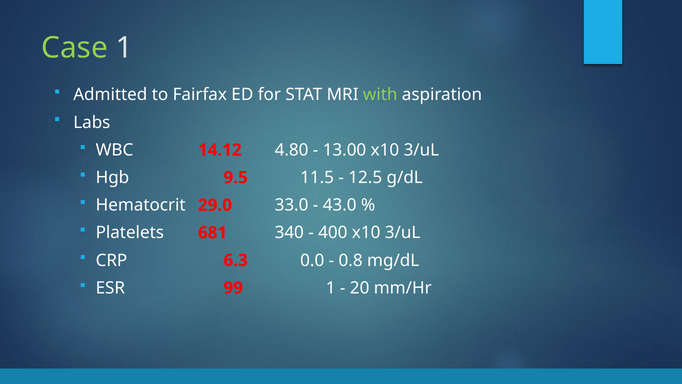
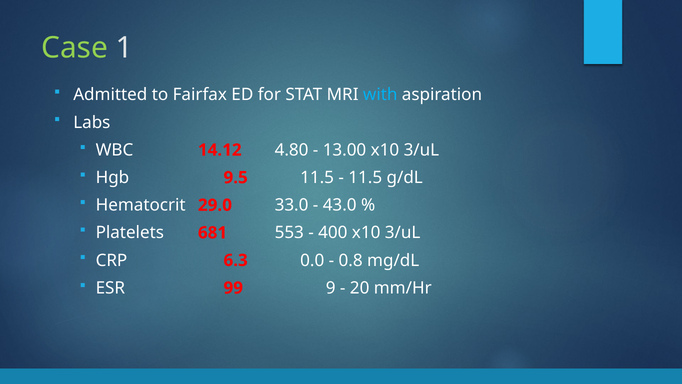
with colour: light green -> light blue
12.5 at (365, 177): 12.5 -> 11.5
340: 340 -> 553
99 1: 1 -> 9
